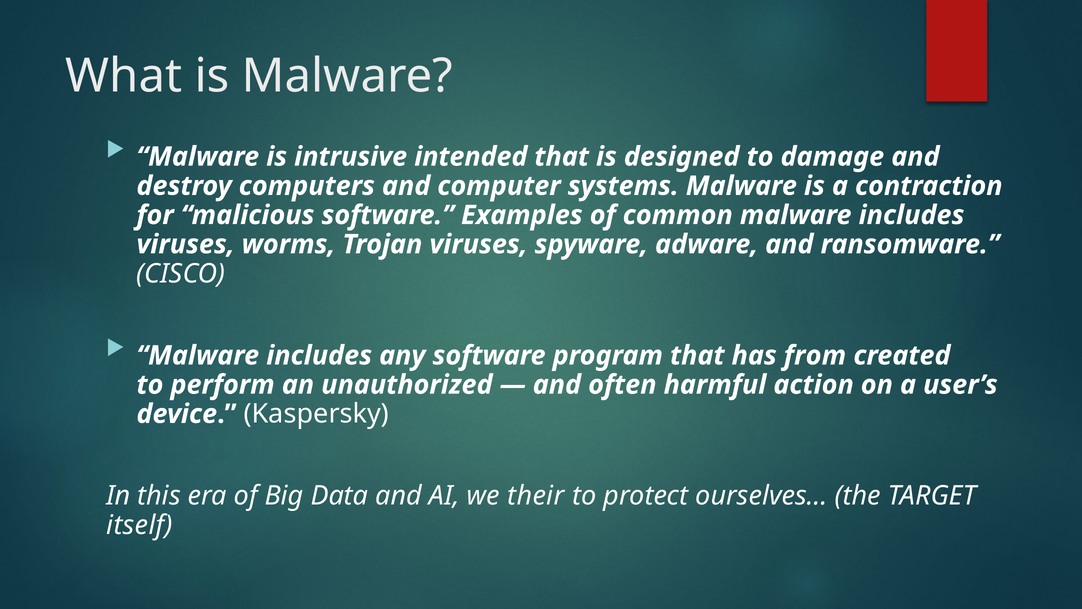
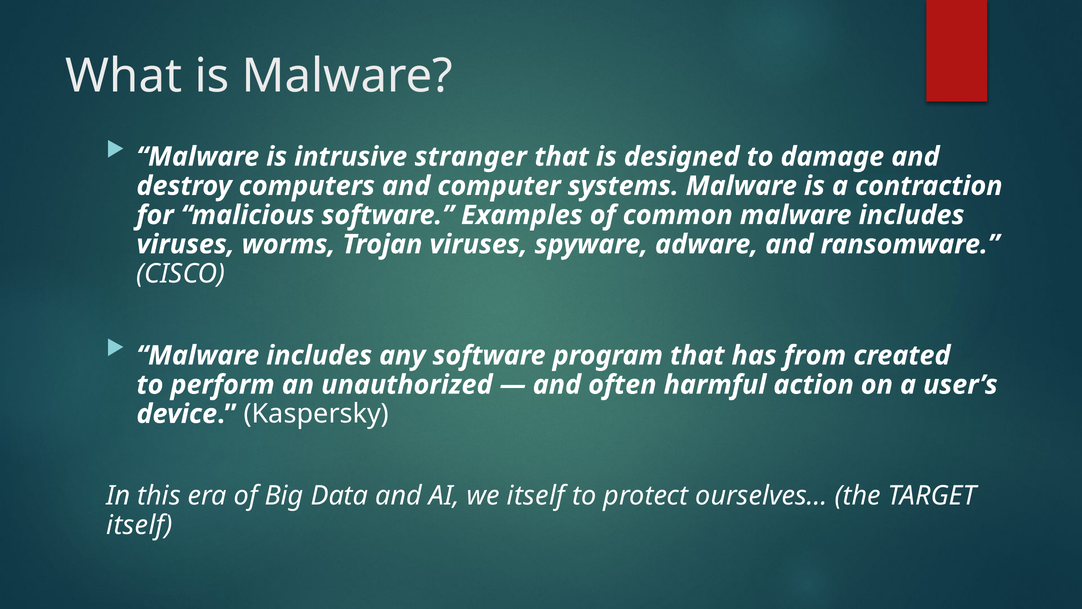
intended: intended -> stranger
we their: their -> itself
